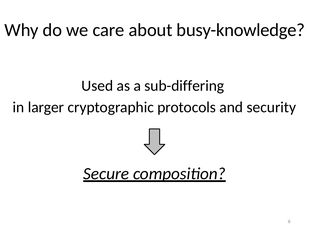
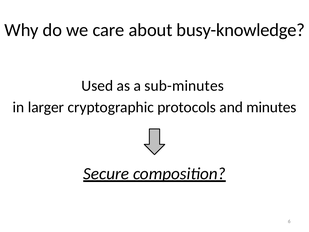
sub-differing: sub-differing -> sub-minutes
security: security -> minutes
